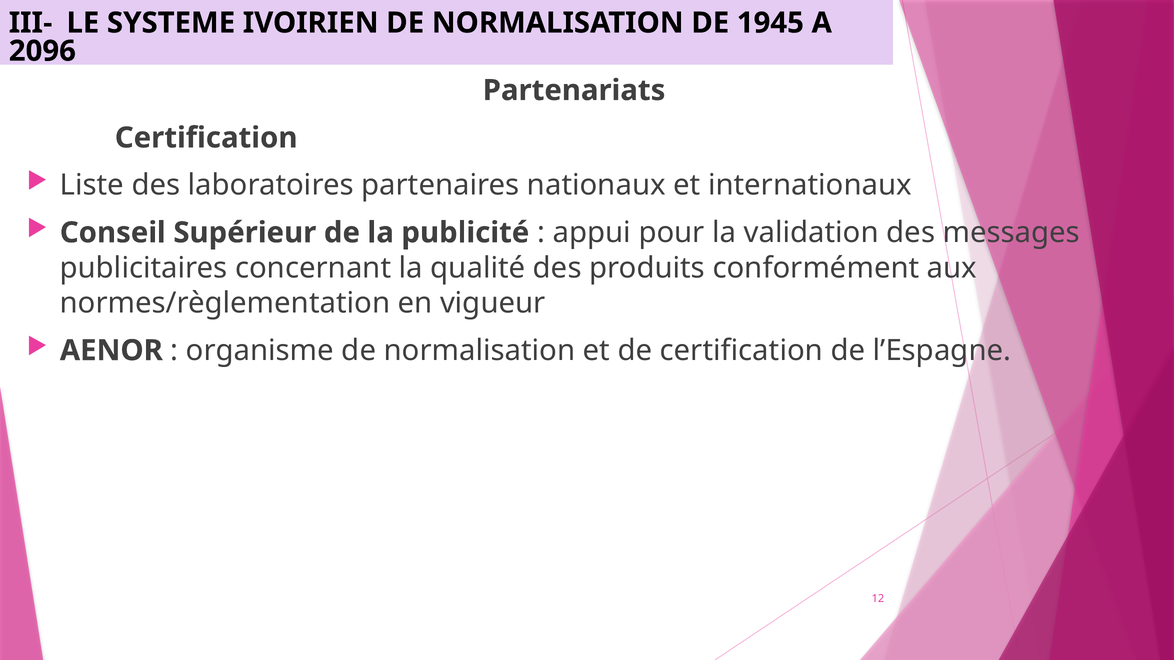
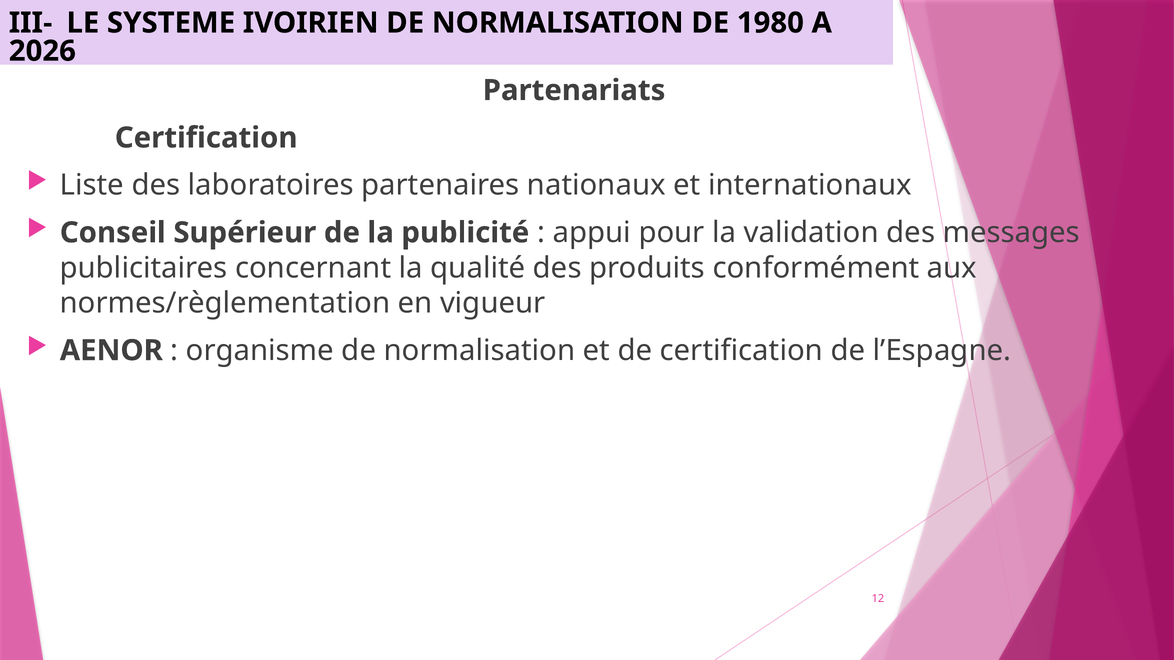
1945: 1945 -> 1980
2096: 2096 -> 2026
